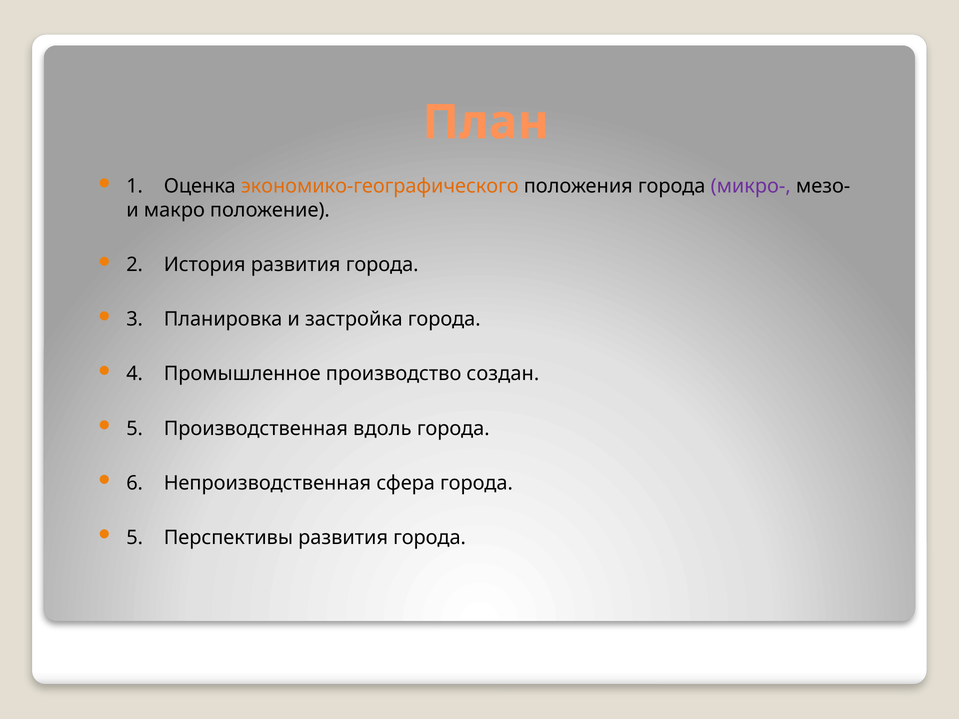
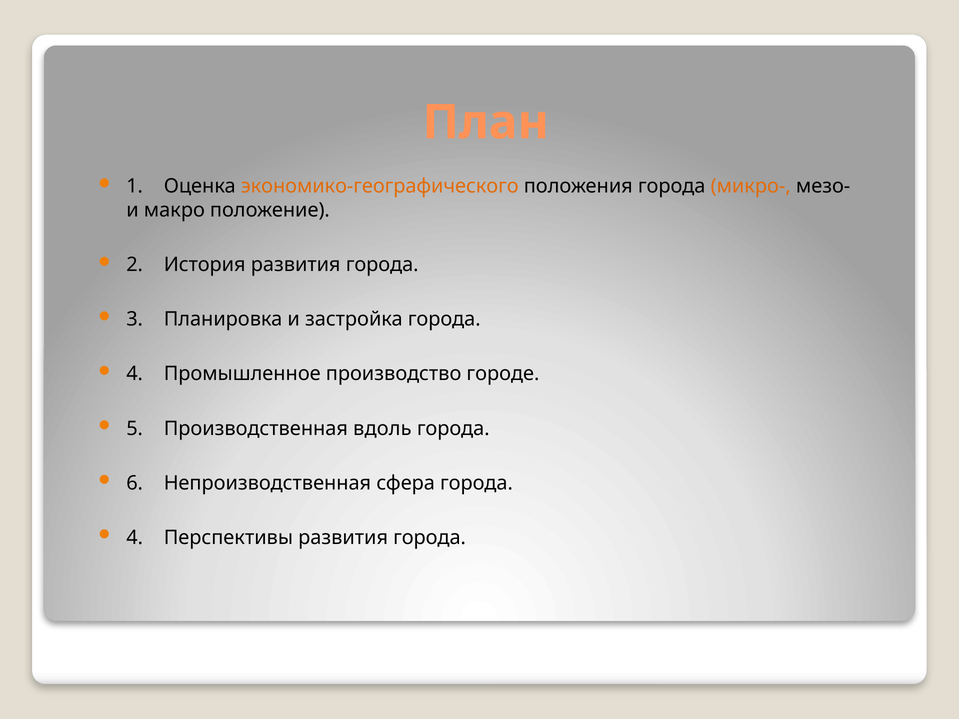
микро- colour: purple -> orange
создан: создан -> городе
5 at (135, 538): 5 -> 4
